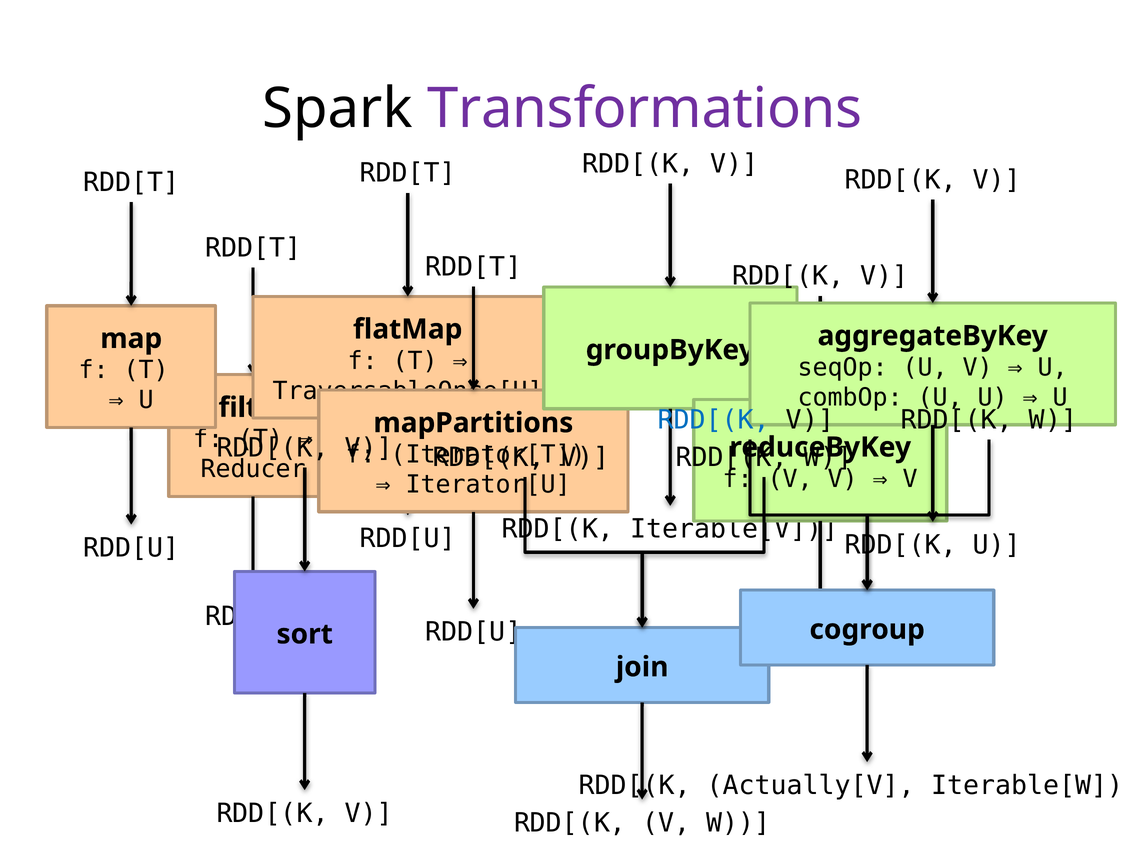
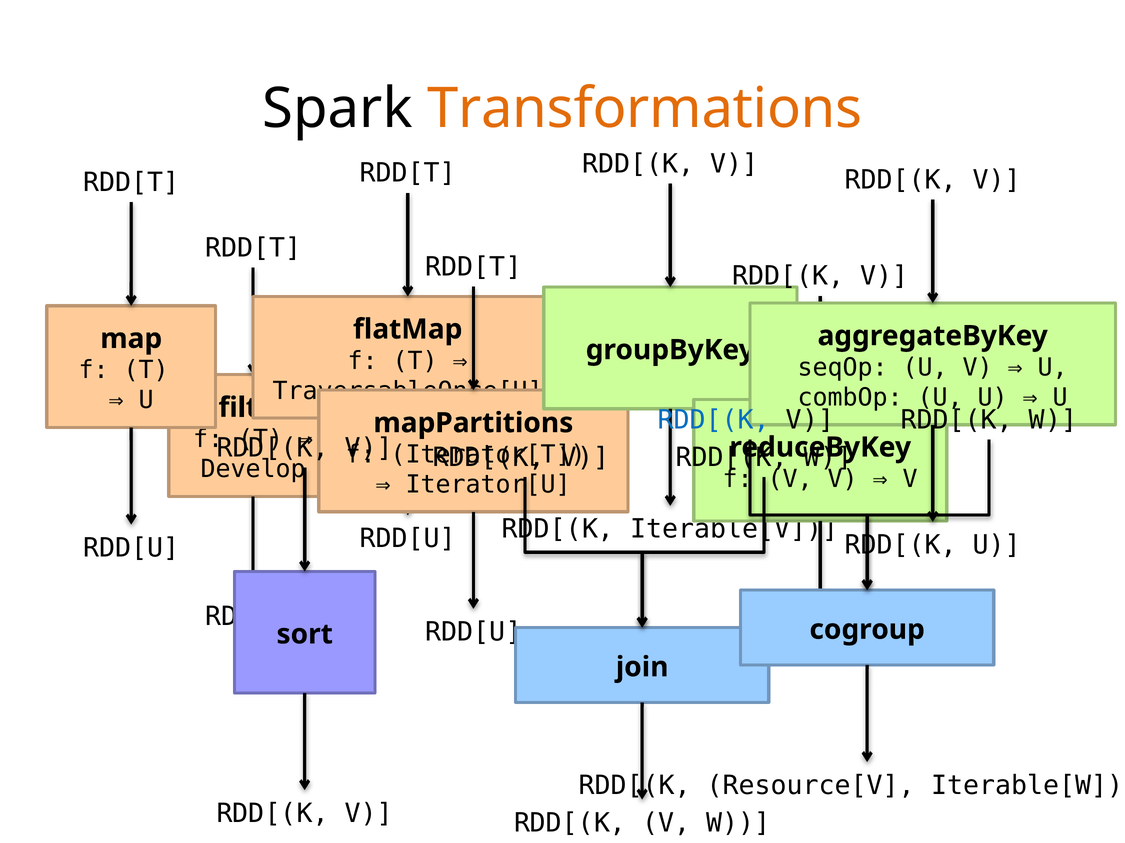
Transformations colour: purple -> orange
Reducer: Reducer -> Develop
Actually[V: Actually[V -> Resource[V
